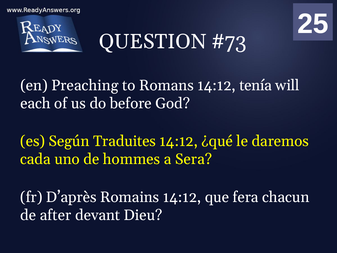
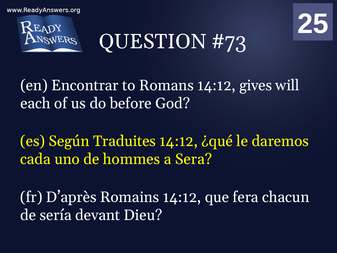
Preaching: Preaching -> Encontrar
tenía: tenía -> gives
after: after -> sería
